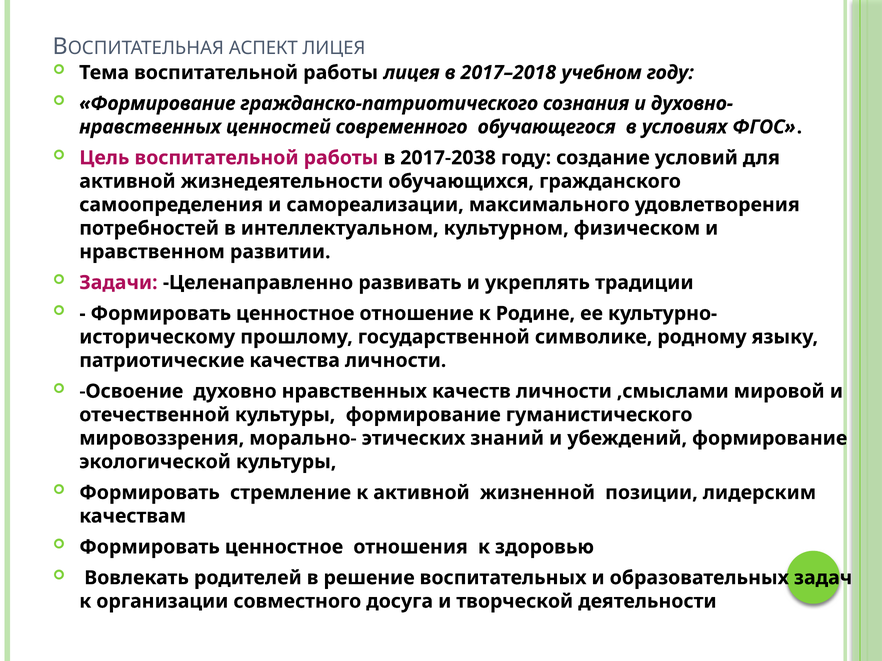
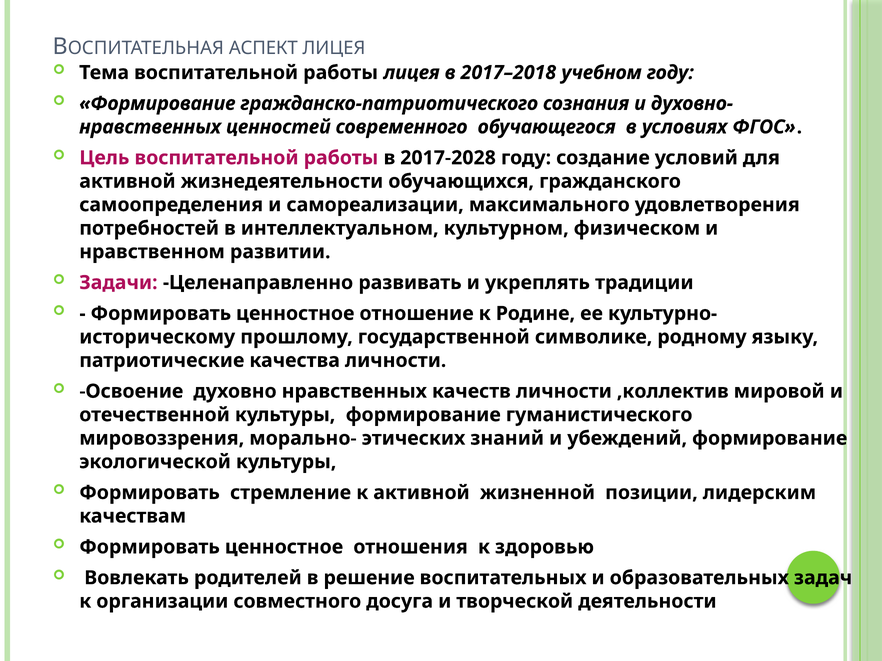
2017-2038: 2017-2038 -> 2017-2028
,смыслами: ,смыслами -> ,коллектив
